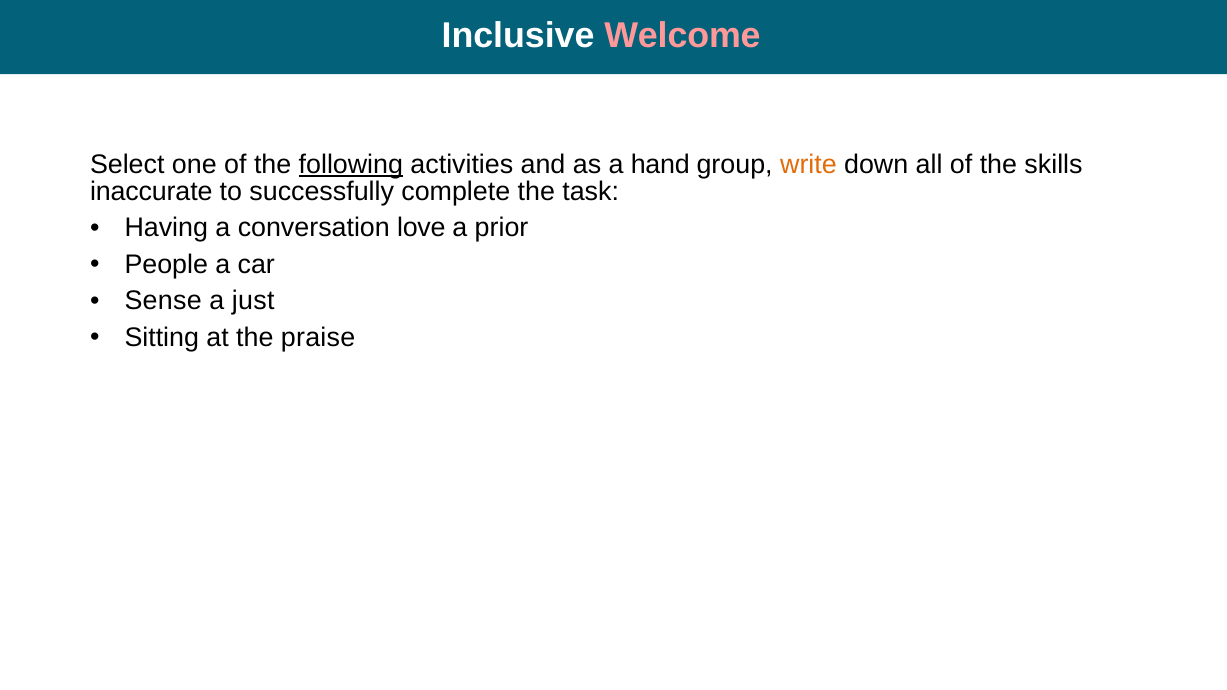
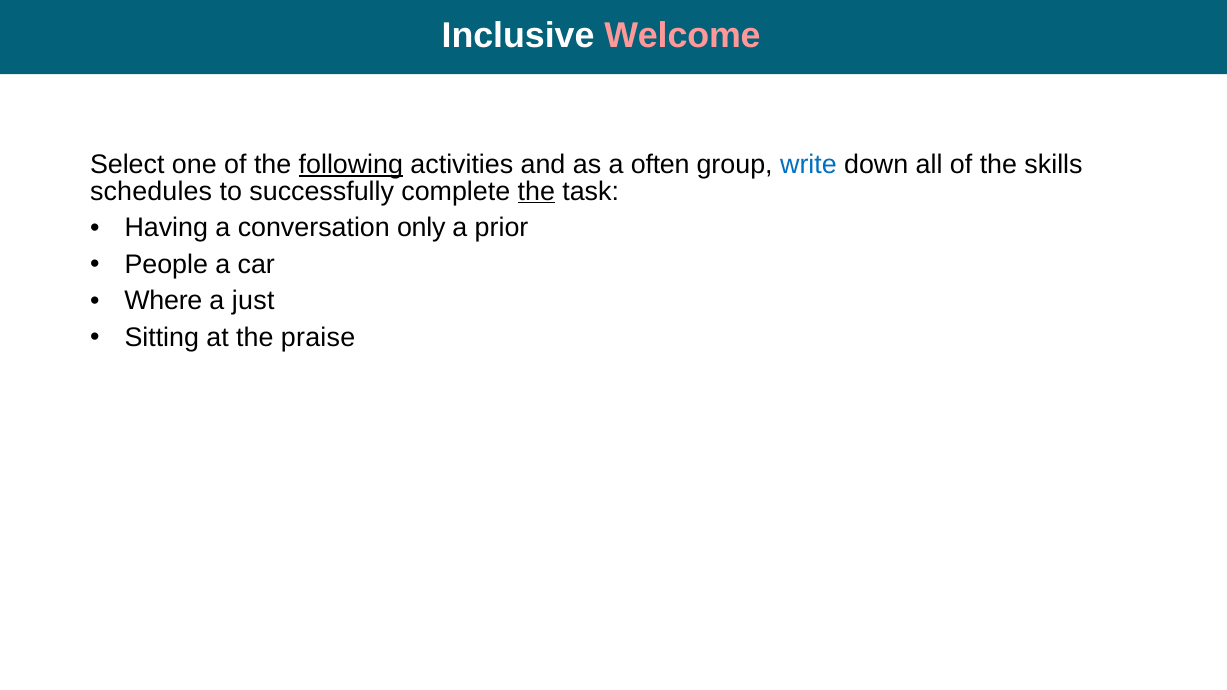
hand: hand -> often
write colour: orange -> blue
inaccurate: inaccurate -> schedules
the at (536, 191) underline: none -> present
love: love -> only
Sense: Sense -> Where
